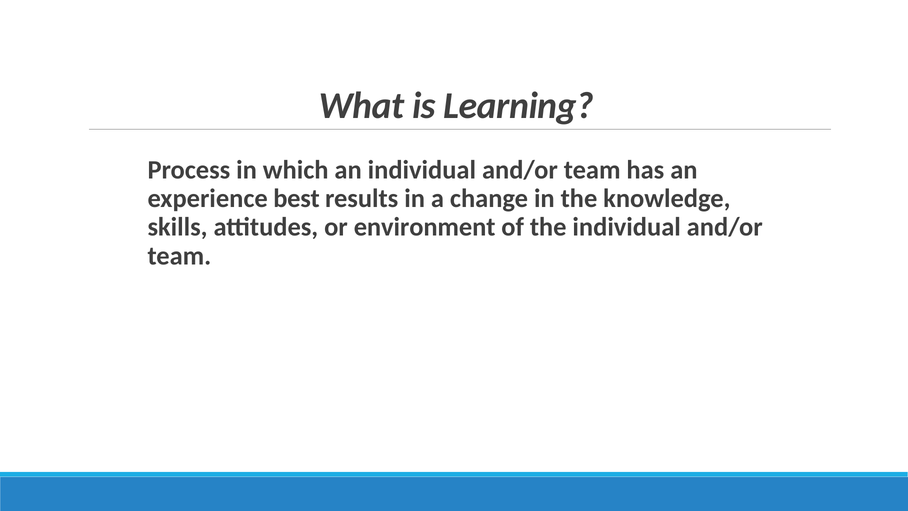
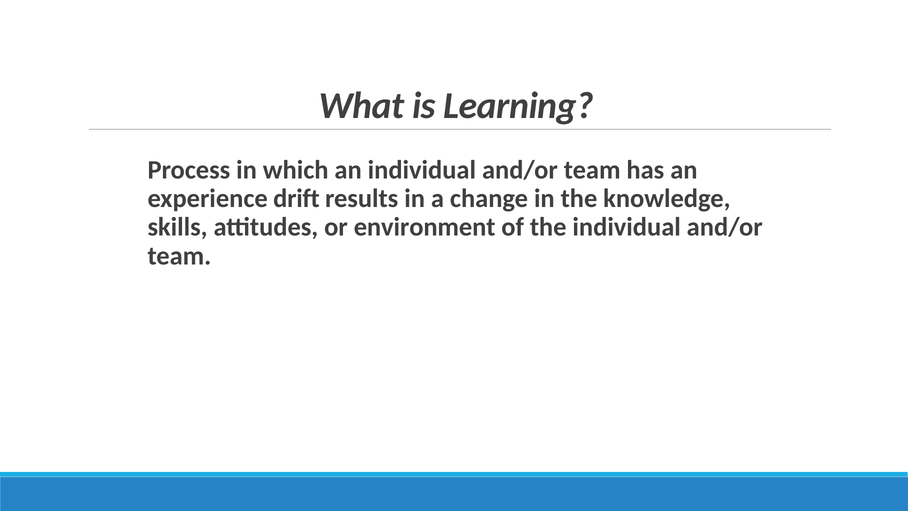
best: best -> drift
